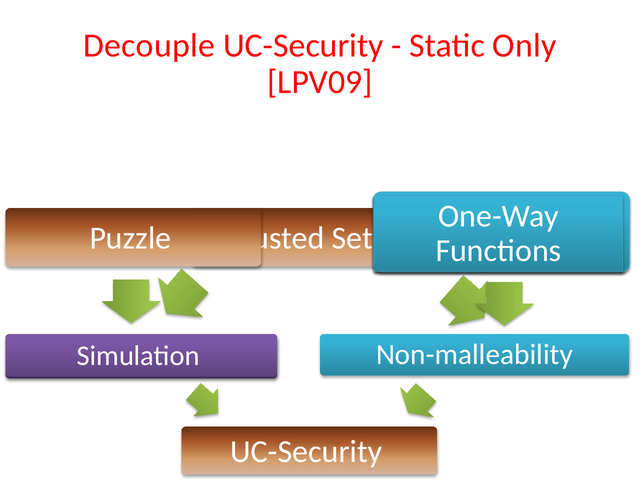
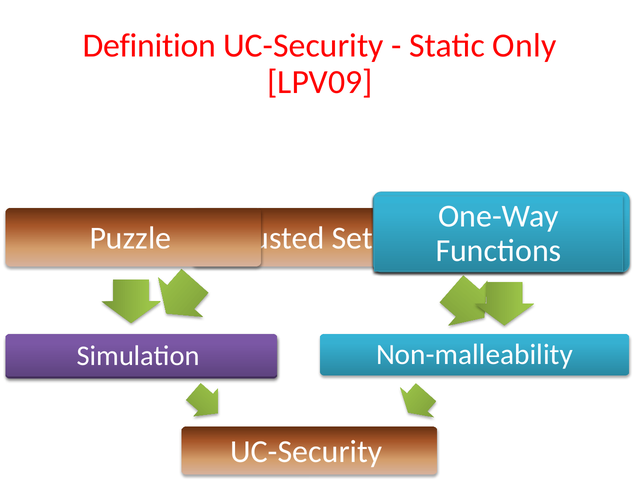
Decouple: Decouple -> Definition
